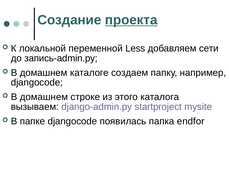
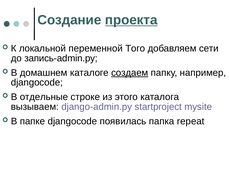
Less: Less -> Того
создаем underline: none -> present
домашнем at (44, 97): домашнем -> отдельные
endfor: endfor -> repeat
